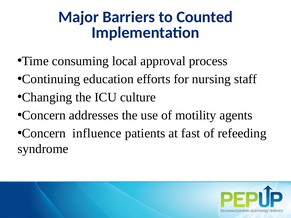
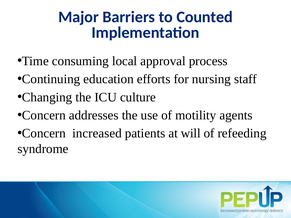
influence: influence -> increased
fast: fast -> will
